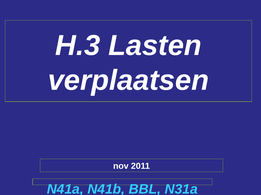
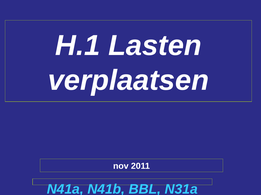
H.3: H.3 -> H.1
